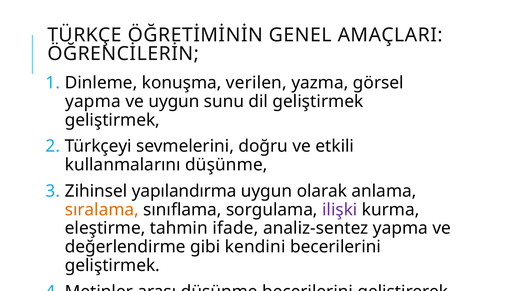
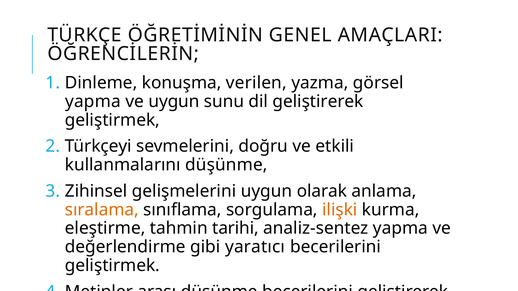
dil geliştirmek: geliştirmek -> geliştirerek
yapılandırma: yapılandırma -> gelişmelerini
ilişki colour: purple -> orange
ifade: ifade -> tarihi
kendini: kendini -> yaratıcı
